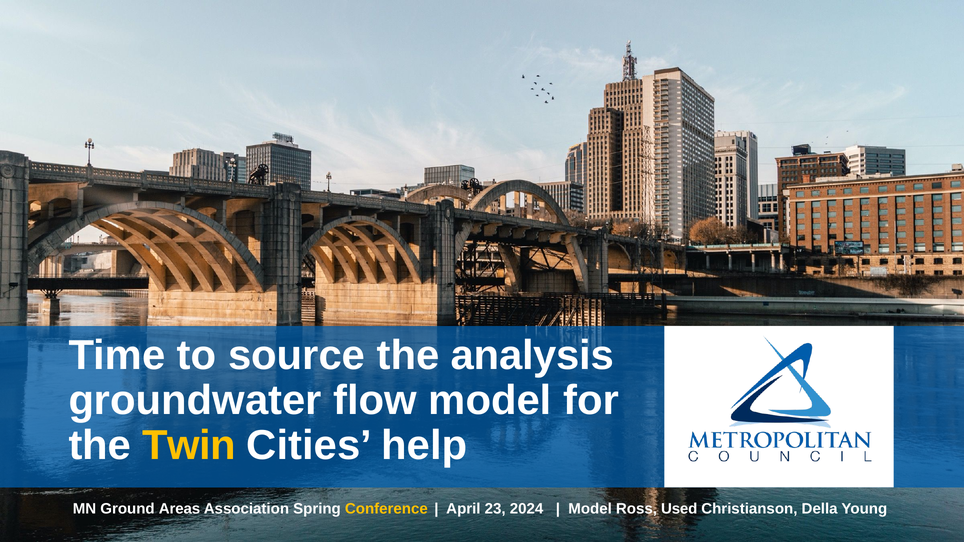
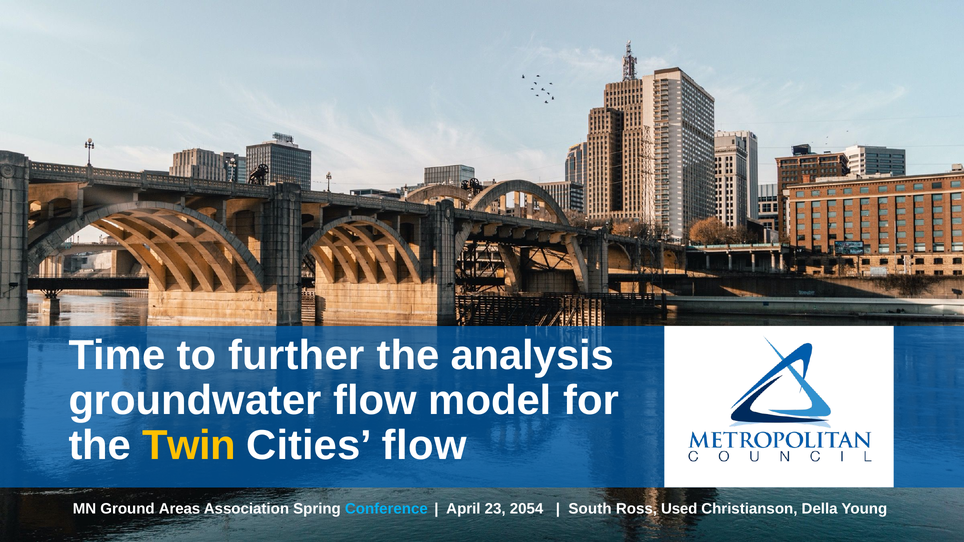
source: source -> further
Cities help: help -> flow
Conference colour: yellow -> light blue
2024: 2024 -> 2054
Model at (590, 509): Model -> South
